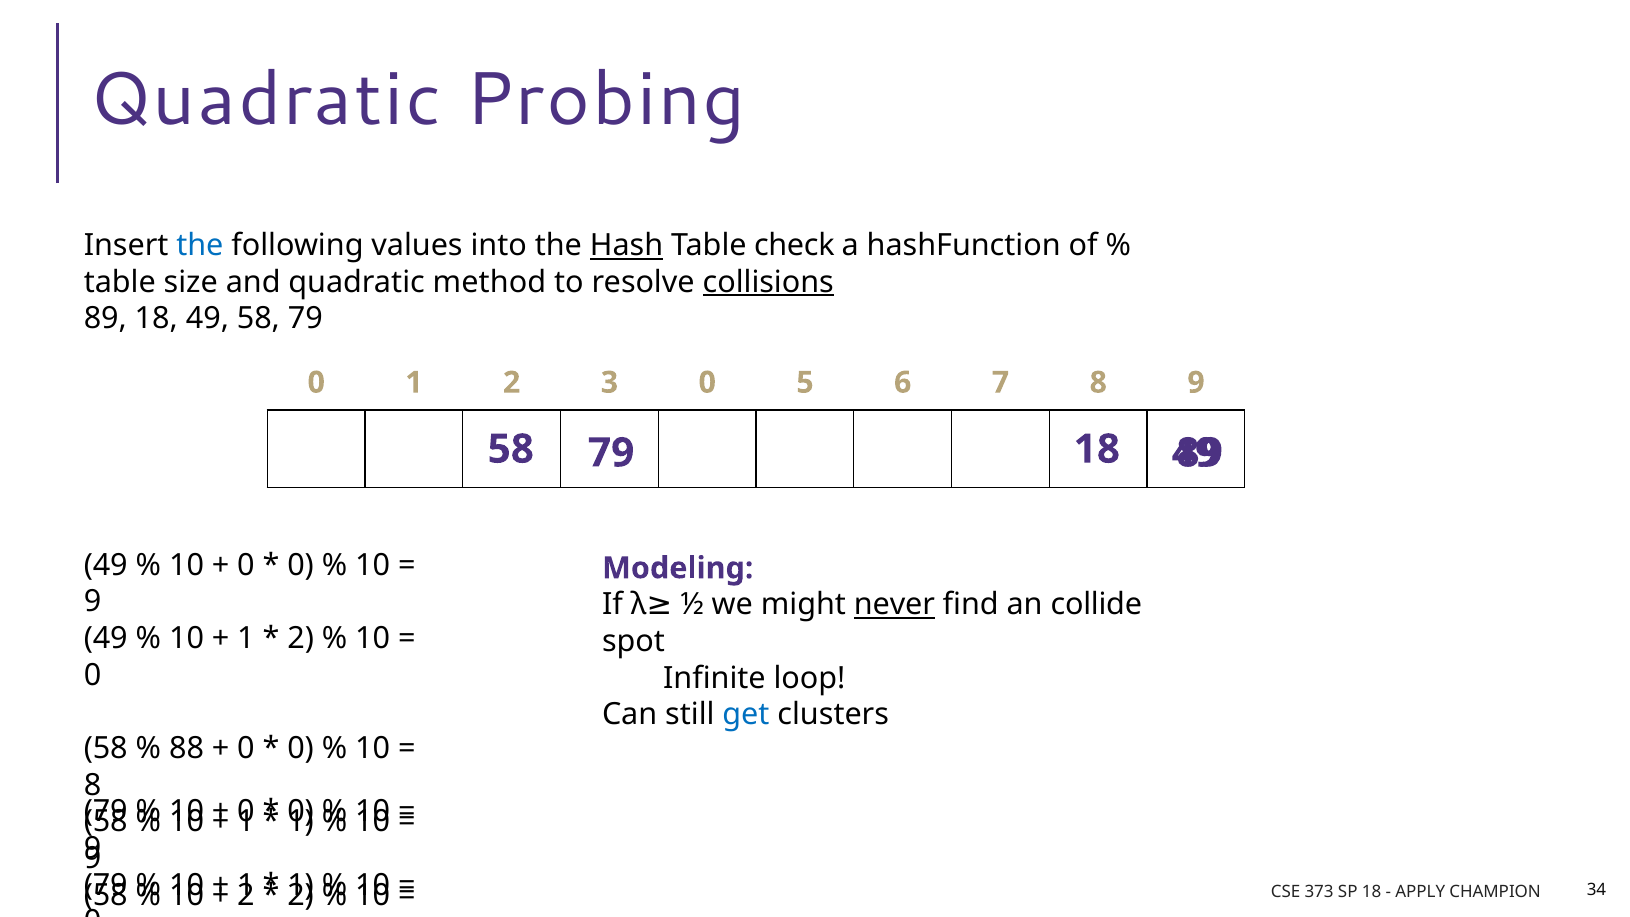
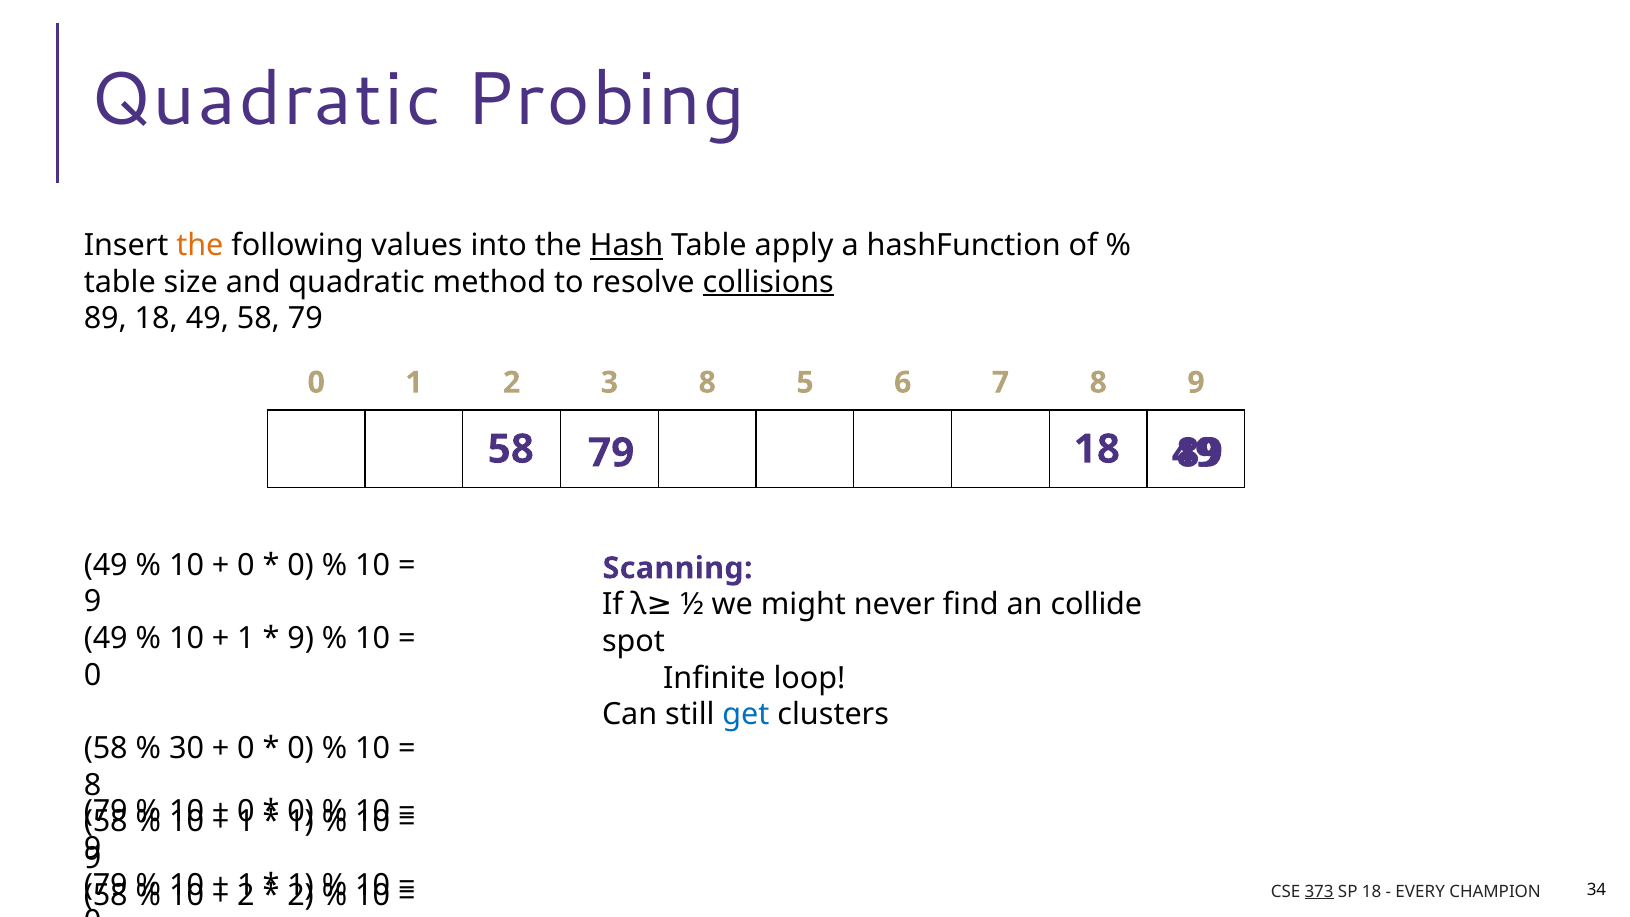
the at (200, 245) colour: blue -> orange
check: check -> apply
3 0: 0 -> 8
Modeling: Modeling -> Scanning
never underline: present -> none
2 at (301, 638): 2 -> 9
88: 88 -> 30
373 underline: none -> present
APPLY: APPLY -> EVERY
